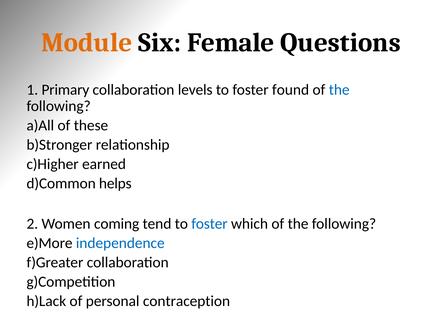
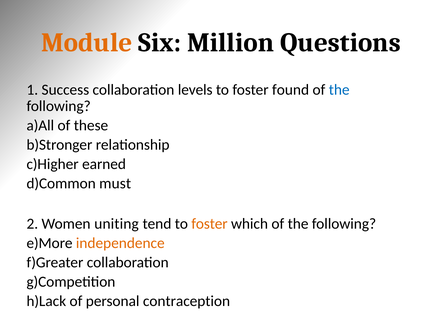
Female: Female -> Million
Primary: Primary -> Success
helps: helps -> must
coming: coming -> uniting
foster at (209, 224) colour: blue -> orange
independence colour: blue -> orange
